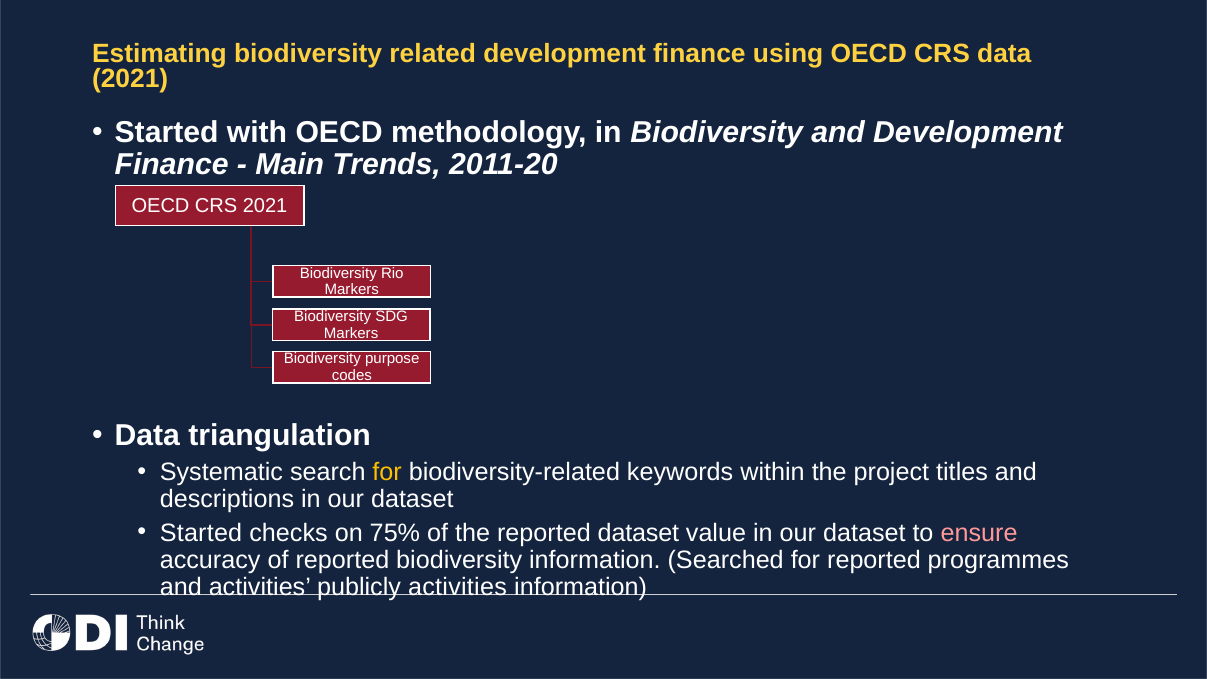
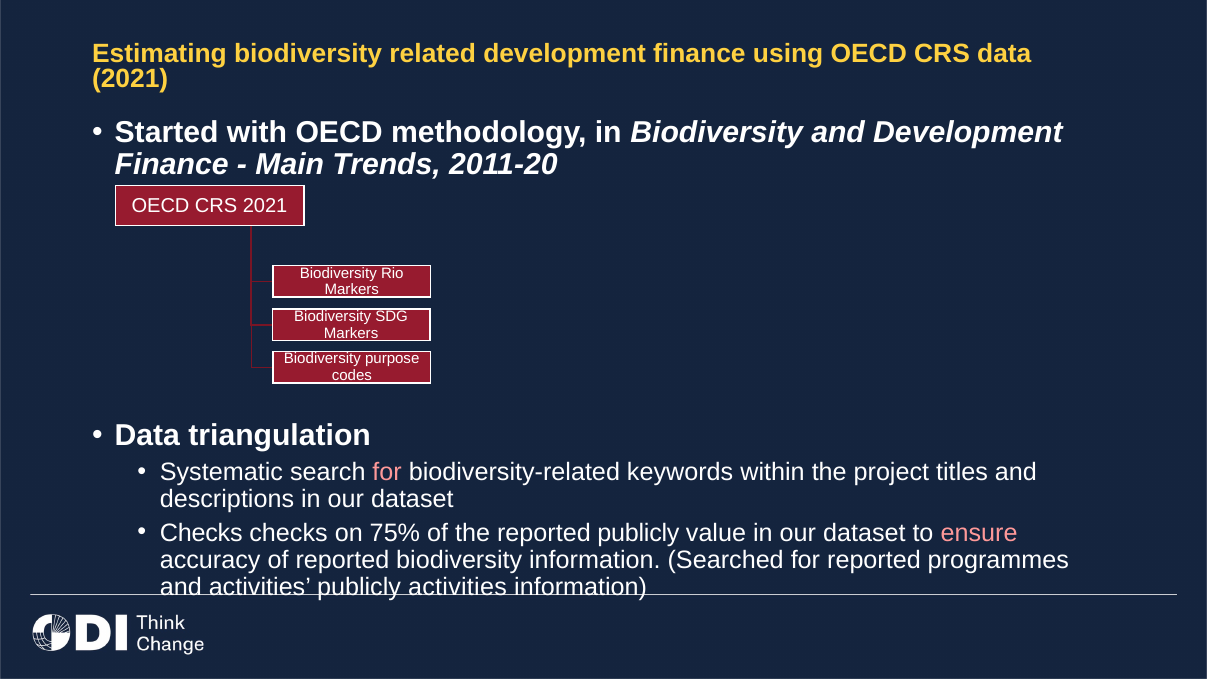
for at (387, 472) colour: yellow -> pink
Started at (201, 533): Started -> Checks
reported dataset: dataset -> publicly
